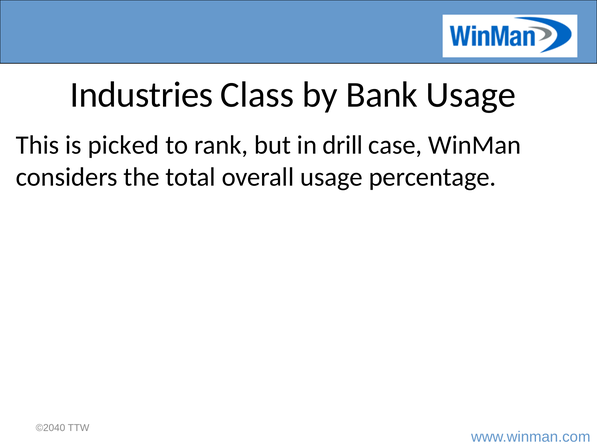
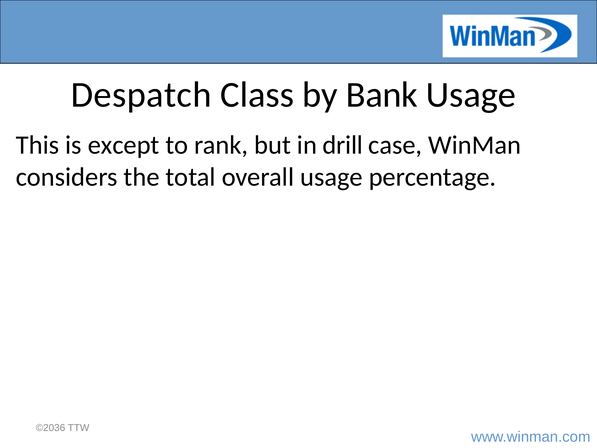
Industries: Industries -> Despatch
picked: picked -> except
©2040: ©2040 -> ©2036
